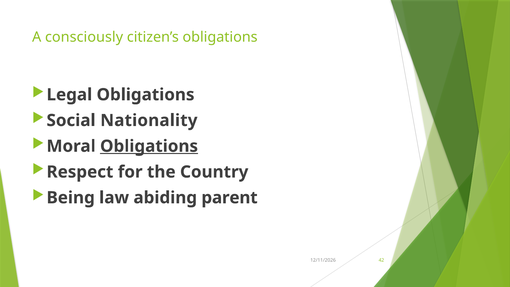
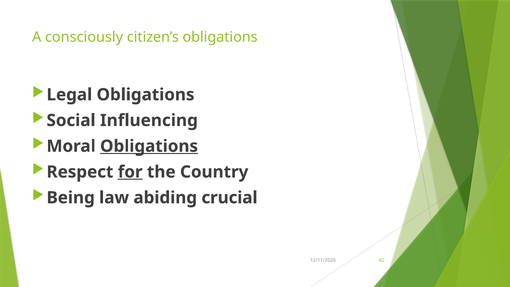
Nationality: Nationality -> Influencing
for underline: none -> present
parent: parent -> crucial
